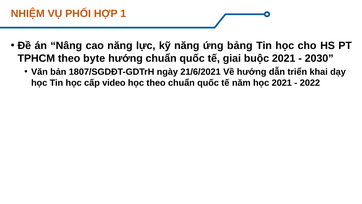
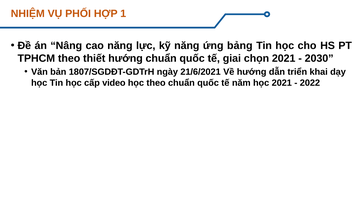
byte: byte -> thiết
buộc: buộc -> chọn
